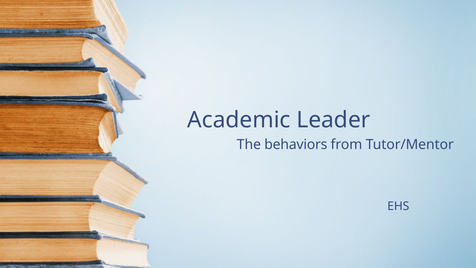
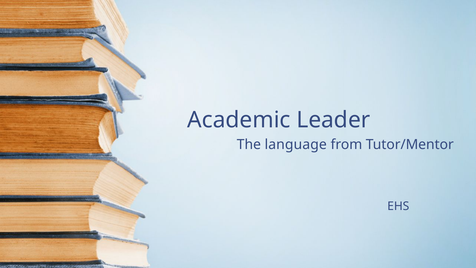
behaviors: behaviors -> language
